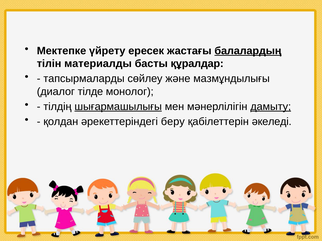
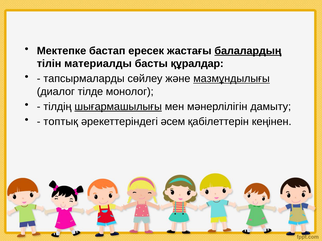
үйрету: үйрету -> бастап
мазмұндылығы underline: none -> present
дамыту underline: present -> none
қолдан: қолдан -> топтық
беру: беру -> әсем
әкеледі: әкеледі -> кеңінен
